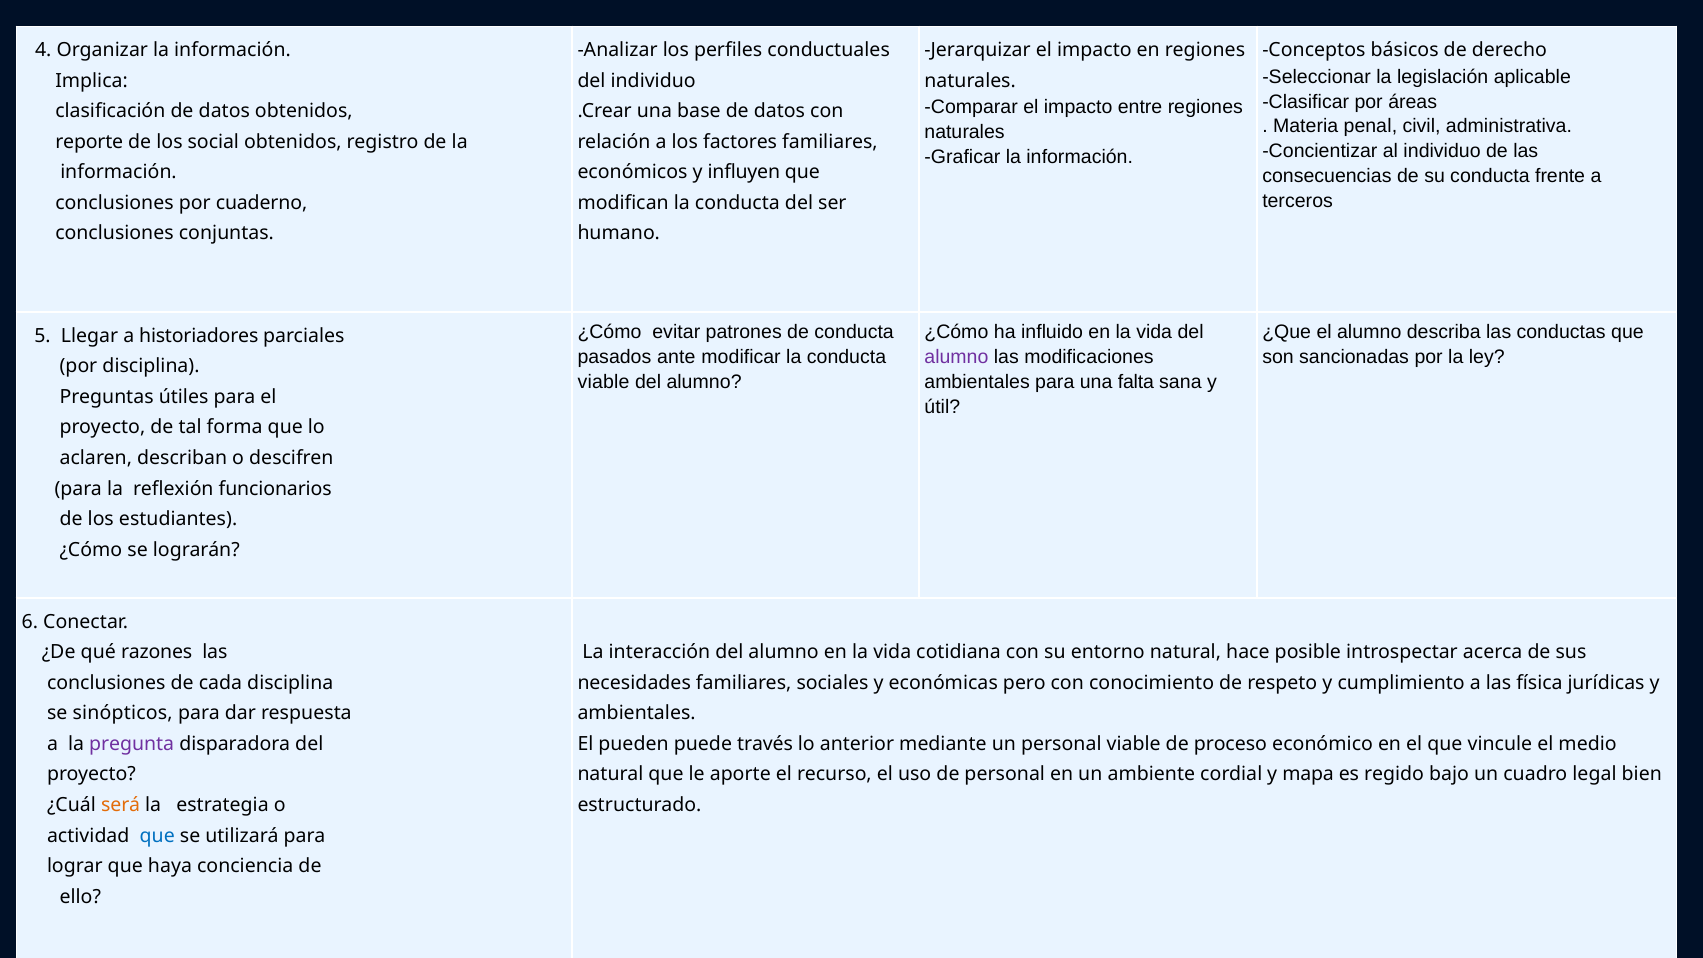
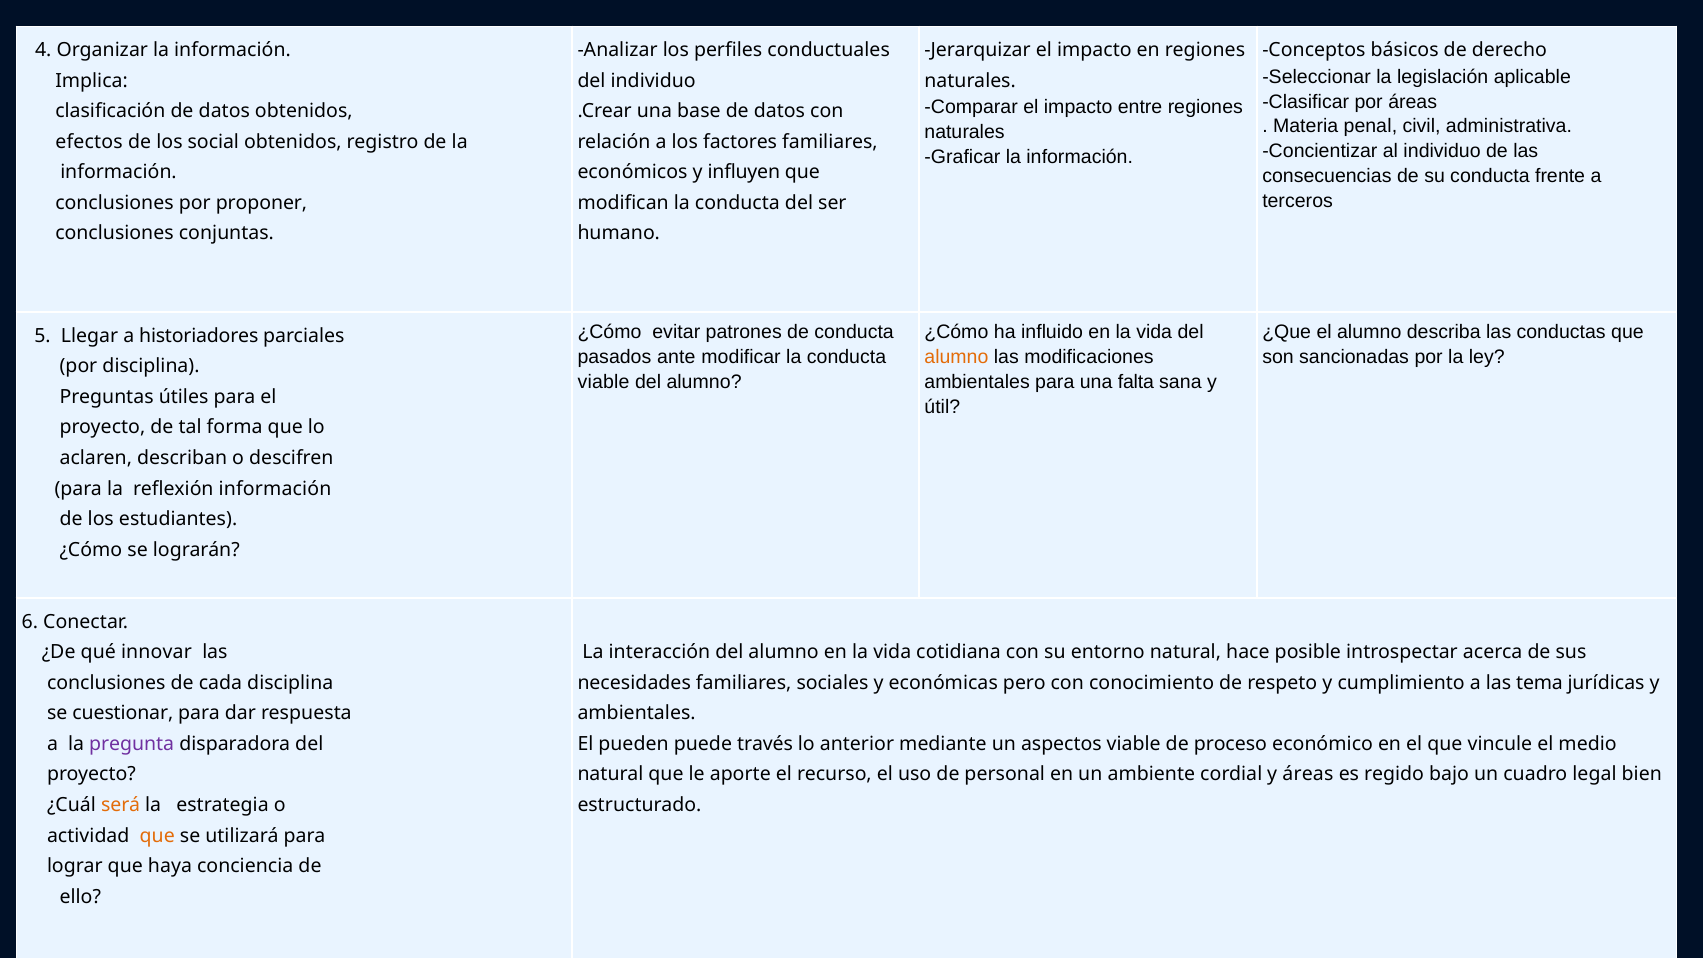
reporte: reporte -> efectos
por cuaderno: cuaderno -> proponer
alumno at (956, 357) colour: purple -> orange
reflexión funcionarios: funcionarios -> información
razones: razones -> innovar
física: física -> tema
sinópticos: sinópticos -> cuestionar
un personal: personal -> aspectos
y mapa: mapa -> áreas
que at (157, 836) colour: blue -> orange
